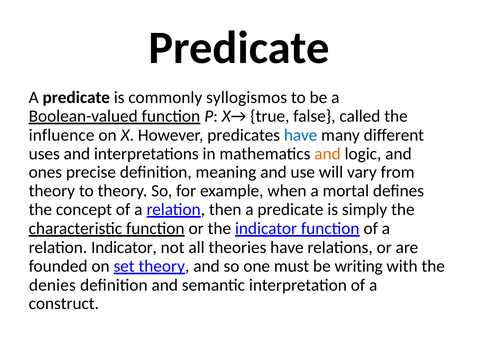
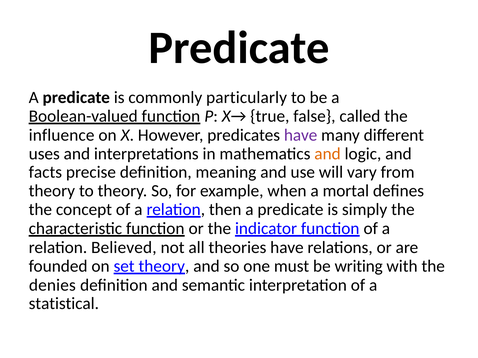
syllogismos: syllogismos -> particularly
have at (301, 135) colour: blue -> purple
ones: ones -> facts
relation Indicator: Indicator -> Believed
construct: construct -> statistical
